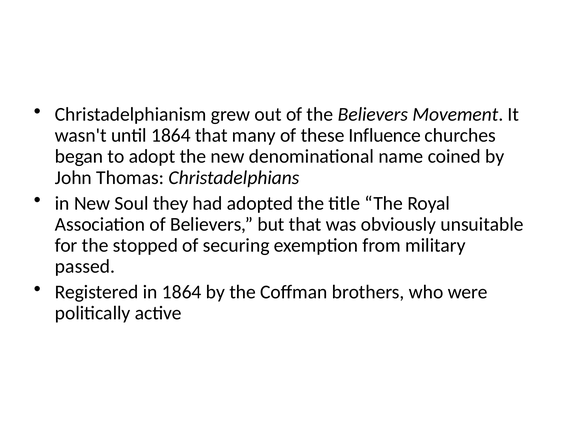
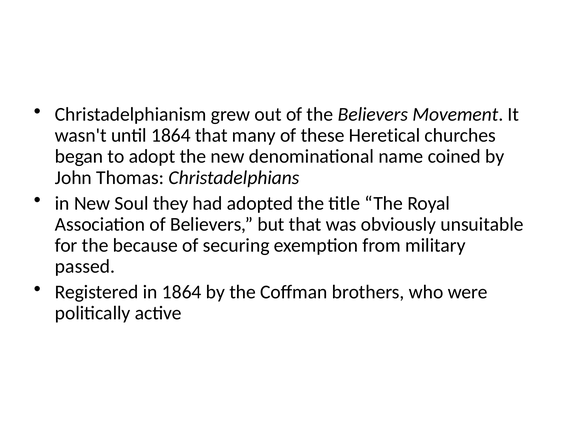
Influence: Influence -> Heretical
stopped: stopped -> because
